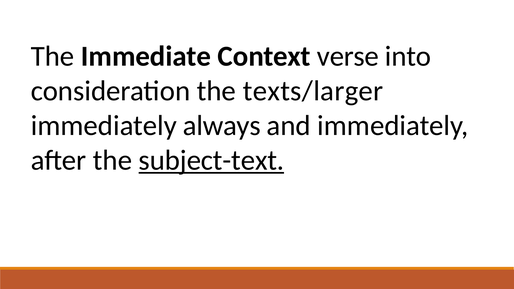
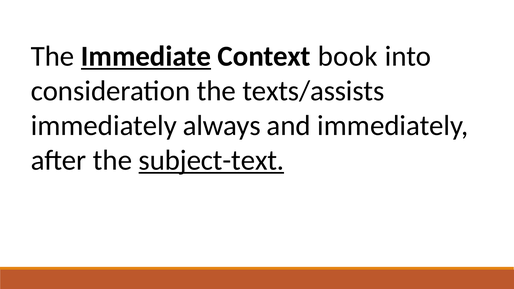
Immediate underline: none -> present
verse: verse -> book
texts/larger: texts/larger -> texts/assists
